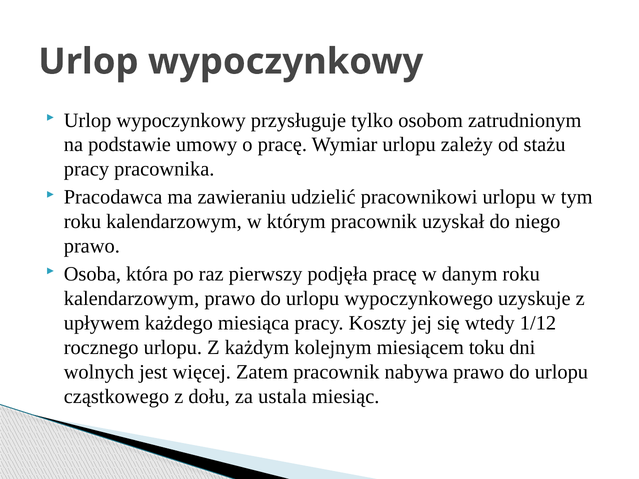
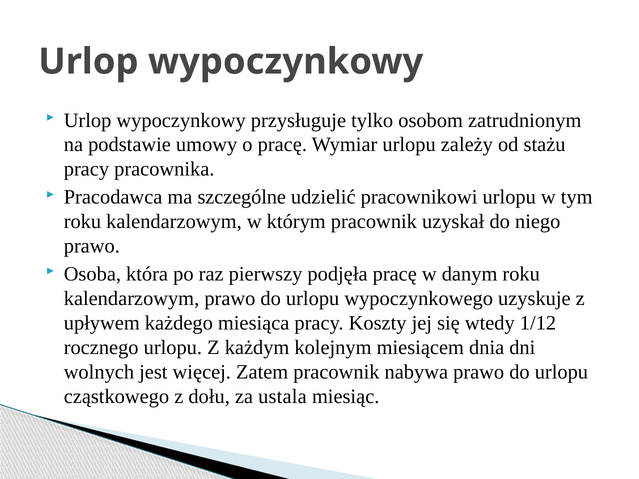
zawieraniu: zawieraniu -> szczególne
toku: toku -> dnia
